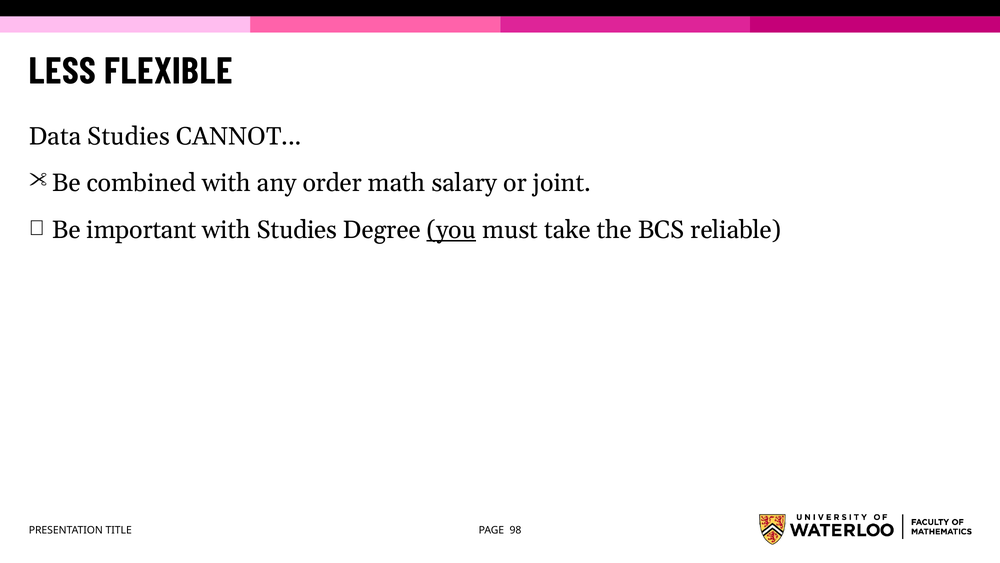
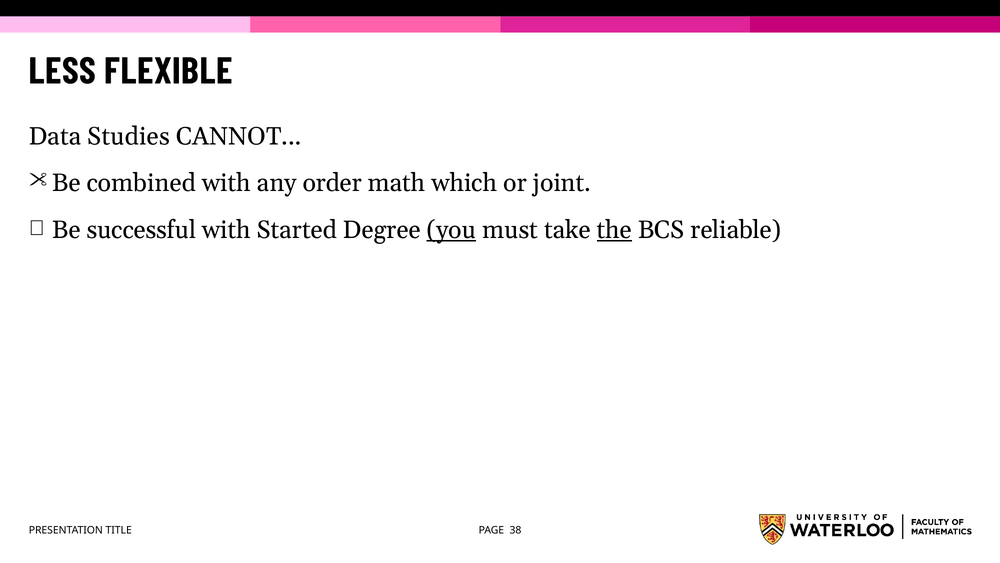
salary: salary -> which
important: important -> successful
with Studies: Studies -> Started
the underline: none -> present
98: 98 -> 38
